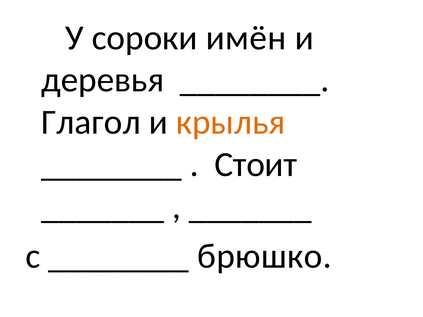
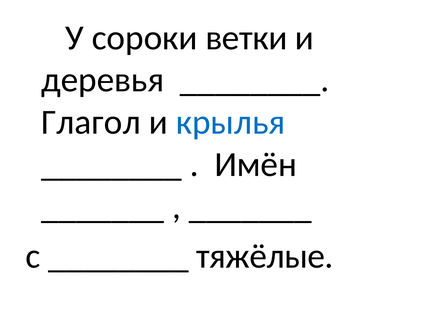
имён: имён -> ветки
крылья colour: orange -> blue
Стоит: Стоит -> Имён
брюшко: брюшко -> тяжёлые
